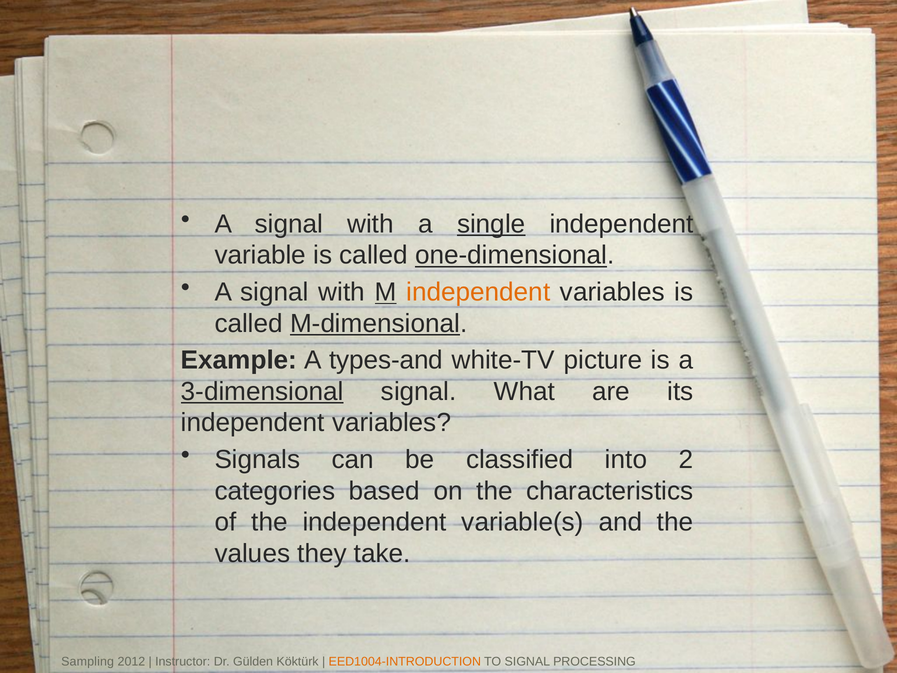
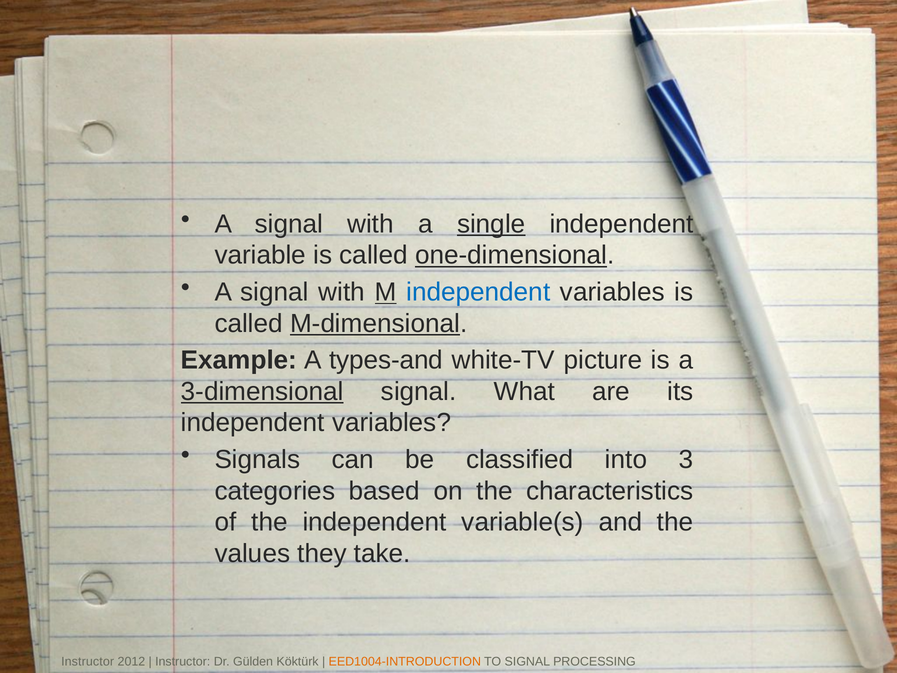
independent at (478, 292) colour: orange -> blue
2: 2 -> 3
Sampling at (88, 661): Sampling -> Instructor
